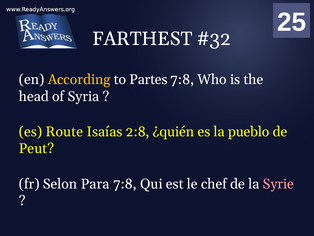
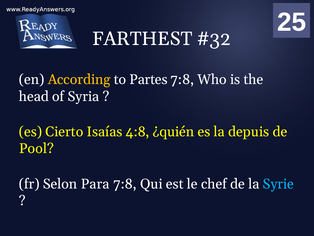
Route: Route -> Cierto
2:8: 2:8 -> 4:8
pueblo: pueblo -> depuis
Peut: Peut -> Pool
Syrie colour: pink -> light blue
